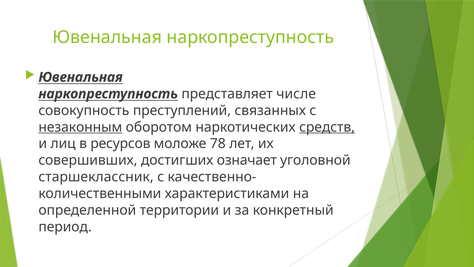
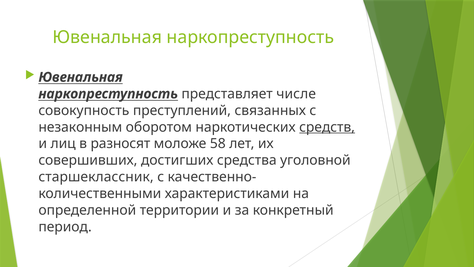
незаконным underline: present -> none
ресурсов: ресурсов -> разносят
78: 78 -> 58
означает: означает -> средства
